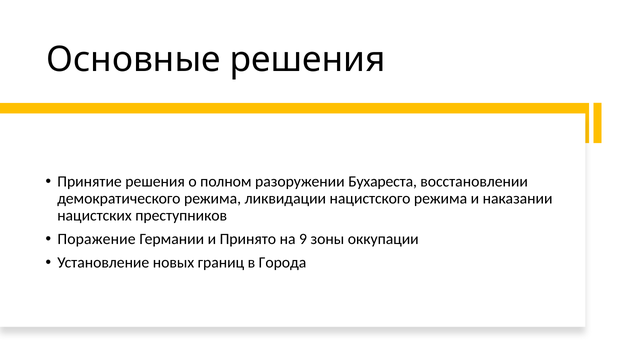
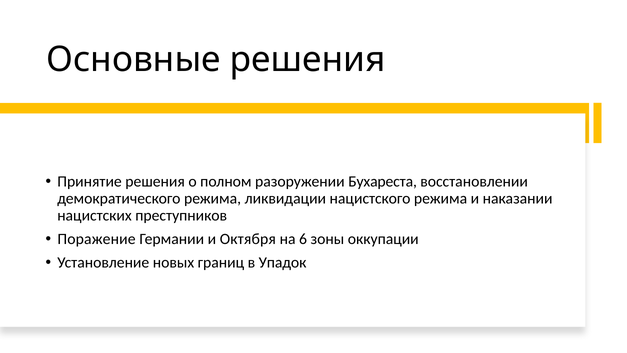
Принято: Принято -> Октября
9: 9 -> 6
Города: Города -> Упадок
